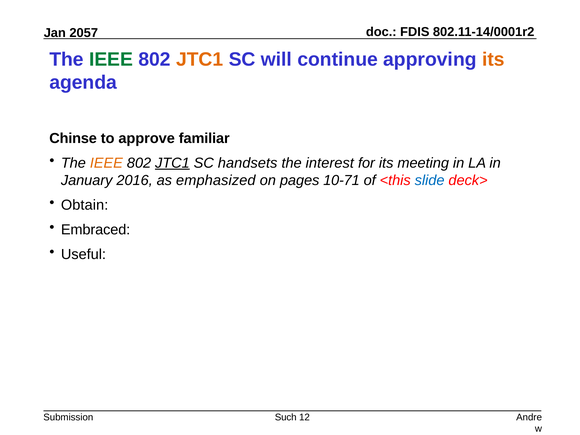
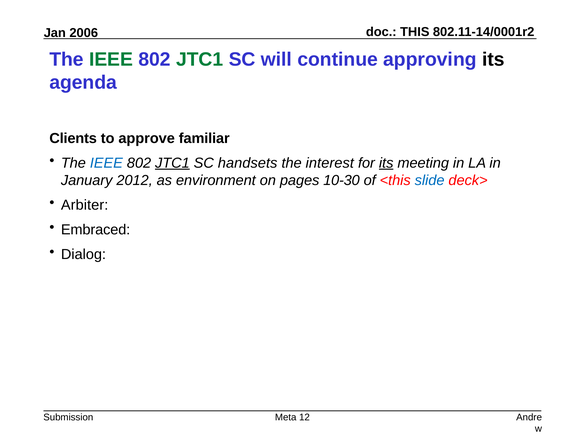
FDIS: FDIS -> THIS
2057: 2057 -> 2006
JTC1 at (200, 59) colour: orange -> green
its at (493, 59) colour: orange -> black
Chinse: Chinse -> Clients
IEEE at (106, 163) colour: orange -> blue
its at (386, 163) underline: none -> present
2016: 2016 -> 2012
emphasized: emphasized -> environment
10-71: 10-71 -> 10-30
Obtain: Obtain -> Arbiter
Useful: Useful -> Dialog
Such: Such -> Meta
